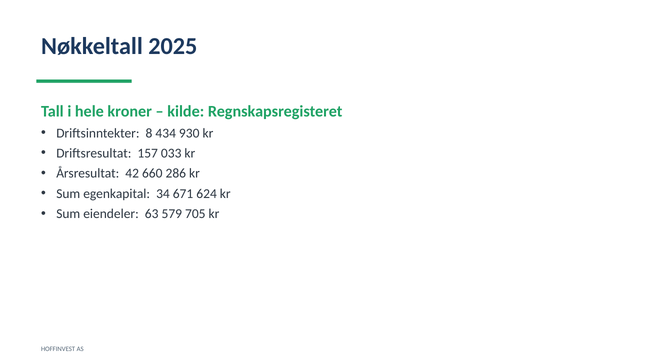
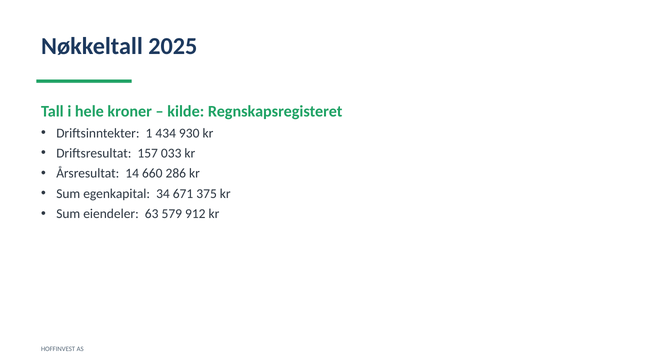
8: 8 -> 1
42: 42 -> 14
624: 624 -> 375
705: 705 -> 912
